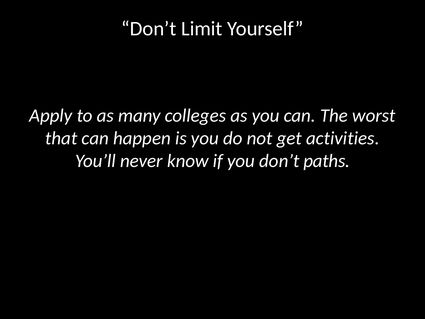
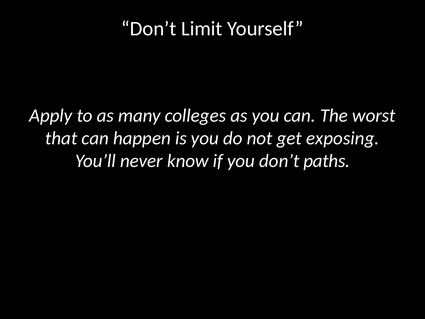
activities: activities -> exposing
